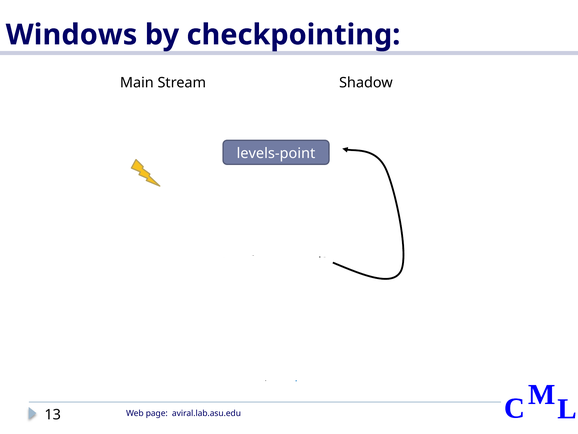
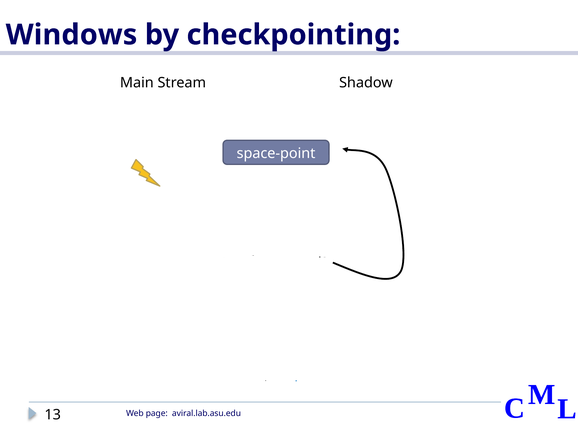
levels-point: levels-point -> space-point
